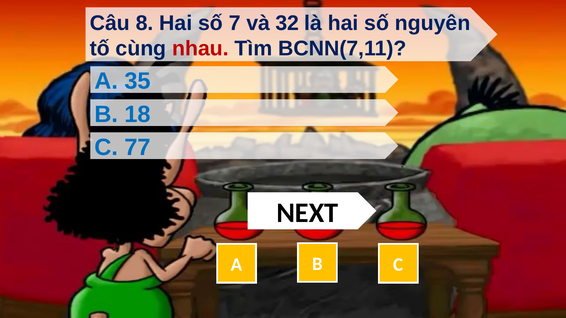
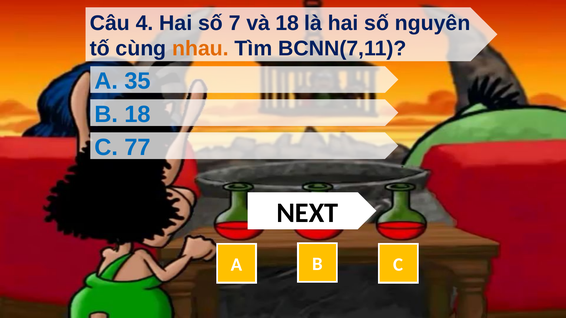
8: 8 -> 4
và 32: 32 -> 18
nhau colour: red -> orange
